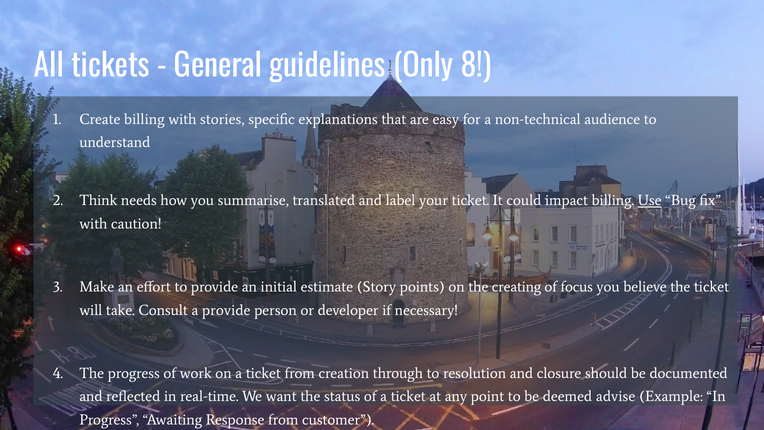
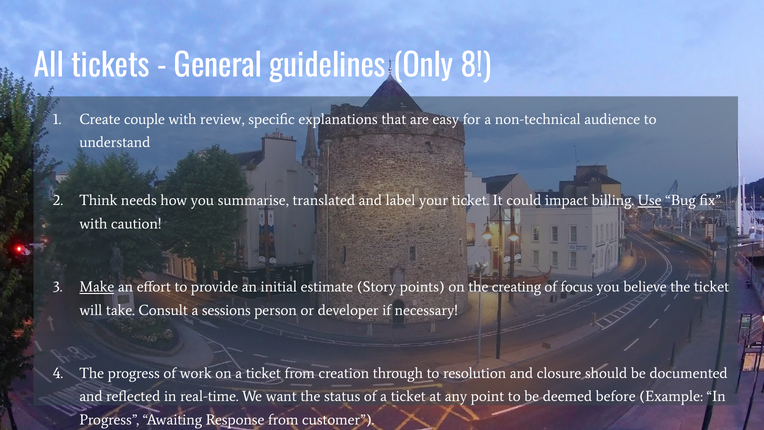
Create billing: billing -> couple
stories: stories -> review
Make underline: none -> present
a provide: provide -> sessions
advise: advise -> before
